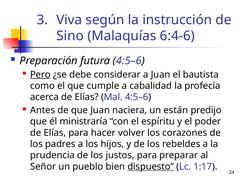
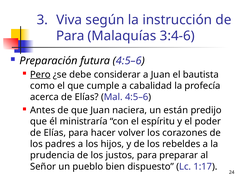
Sino at (70, 36): Sino -> Para
6:4-6: 6:4-6 -> 3:4-6
dispuesto underline: present -> none
